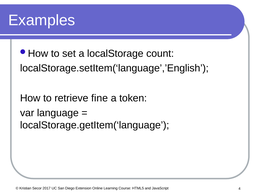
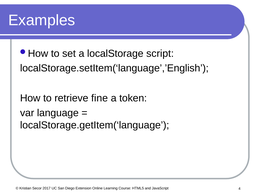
count: count -> script
